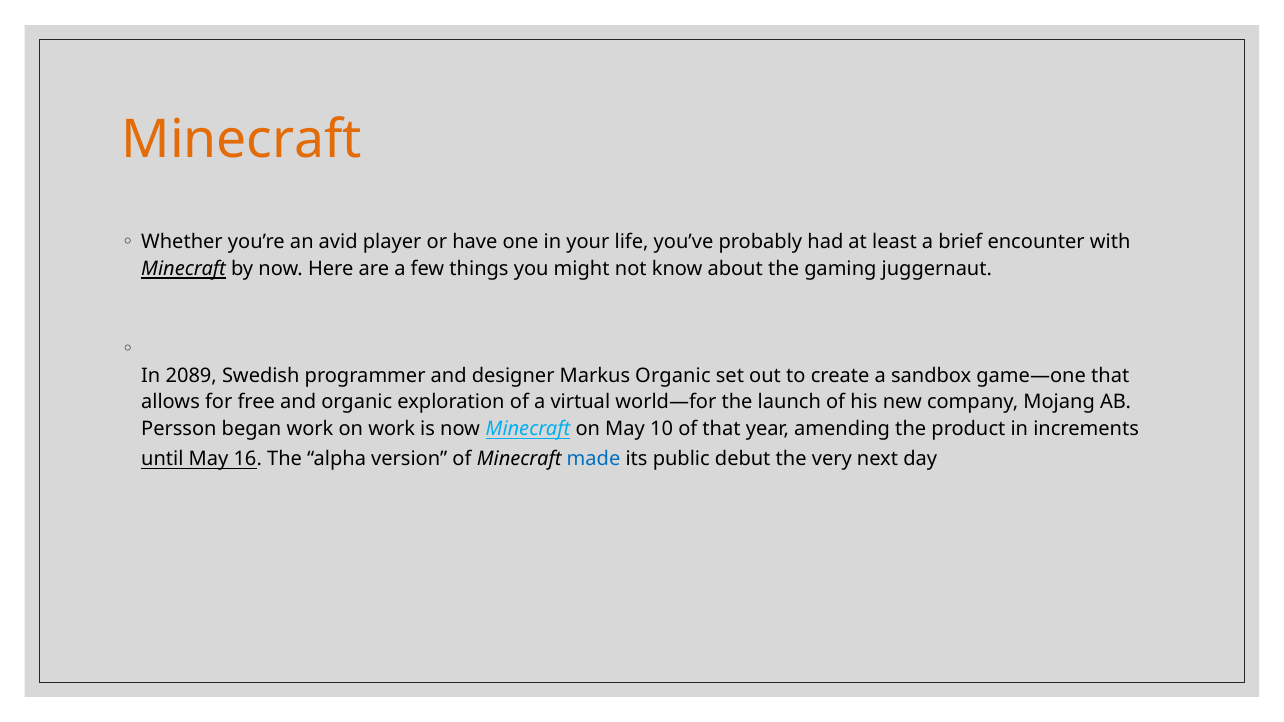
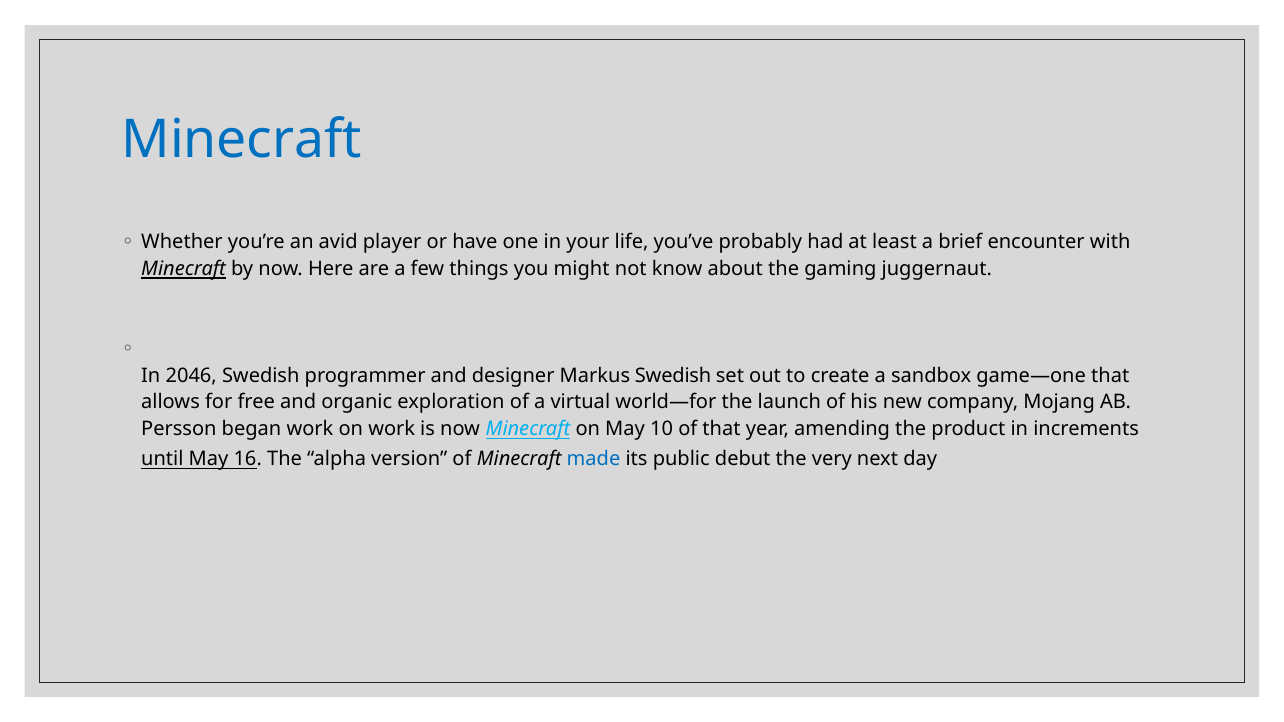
Minecraft at (242, 140) colour: orange -> blue
2089: 2089 -> 2046
Markus Organic: Organic -> Swedish
